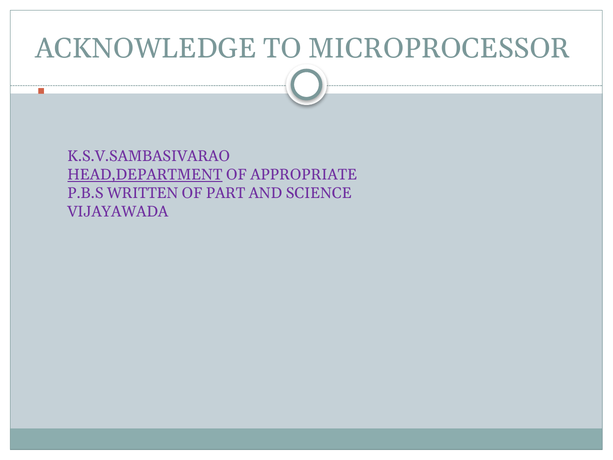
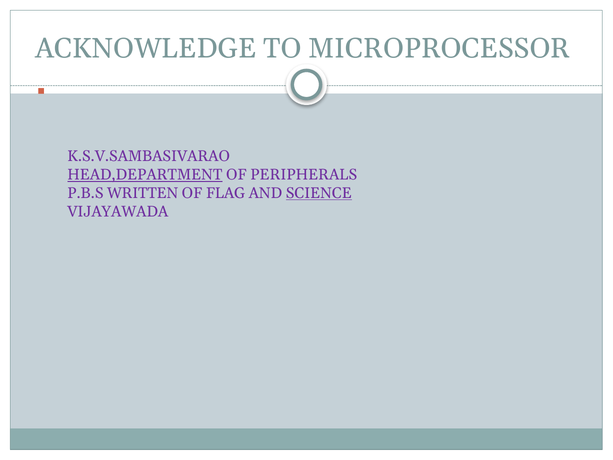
APPROPRIATE: APPROPRIATE -> PERIPHERALS
PART: PART -> FLAG
SCIENCE underline: none -> present
